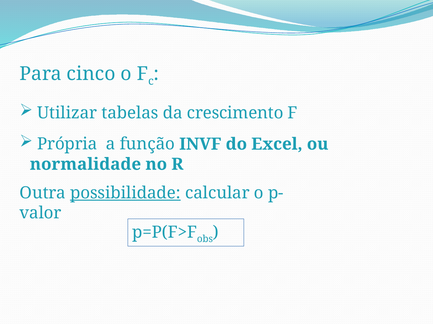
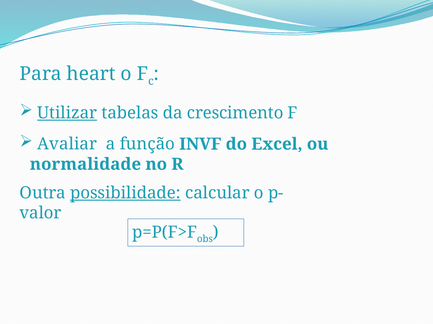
cinco: cinco -> heart
Utilizar underline: none -> present
Própria: Própria -> Avaliar
